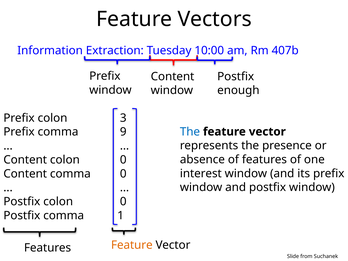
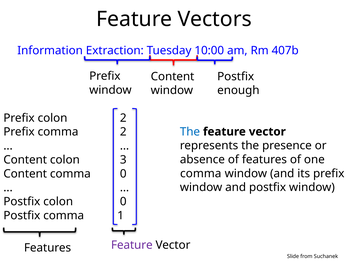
colon 3: 3 -> 2
comma 9: 9 -> 2
Content colon 0: 0 -> 3
interest at (201, 173): interest -> comma
Feature at (132, 245) colour: orange -> purple
